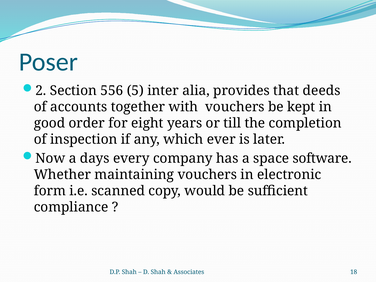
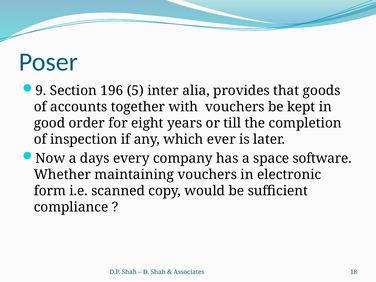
2: 2 -> 9
556: 556 -> 196
deeds: deeds -> goods
